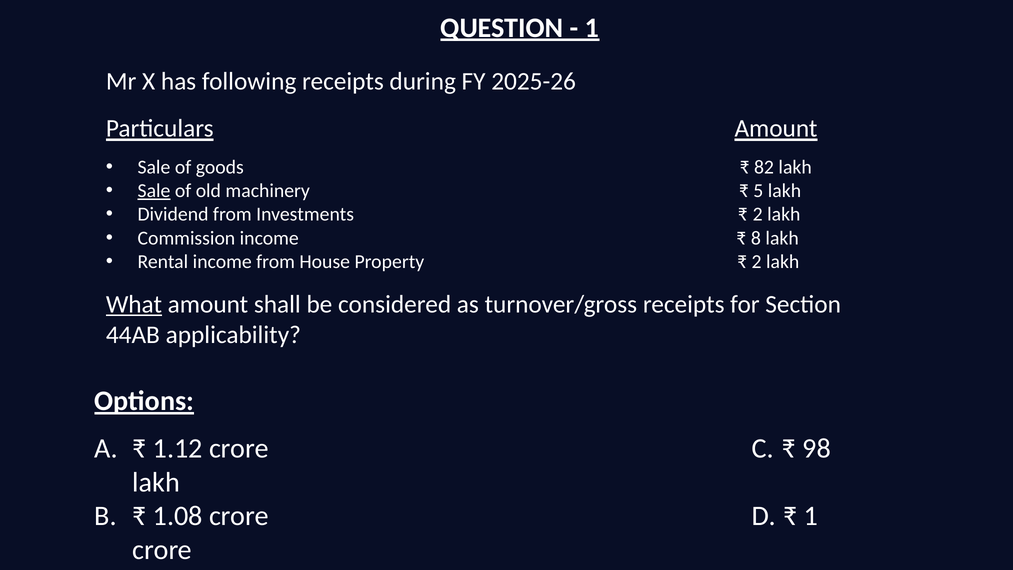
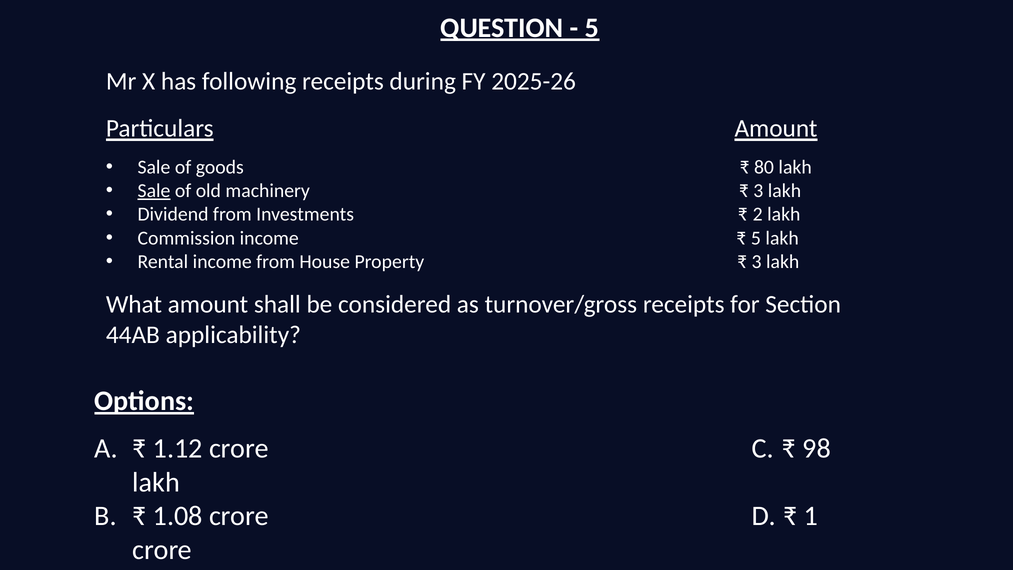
1 at (592, 28): 1 -> 5
82: 82 -> 80
5 at (758, 191): 5 -> 3
8 at (756, 238): 8 -> 5
2 at (756, 262): 2 -> 3
What underline: present -> none
